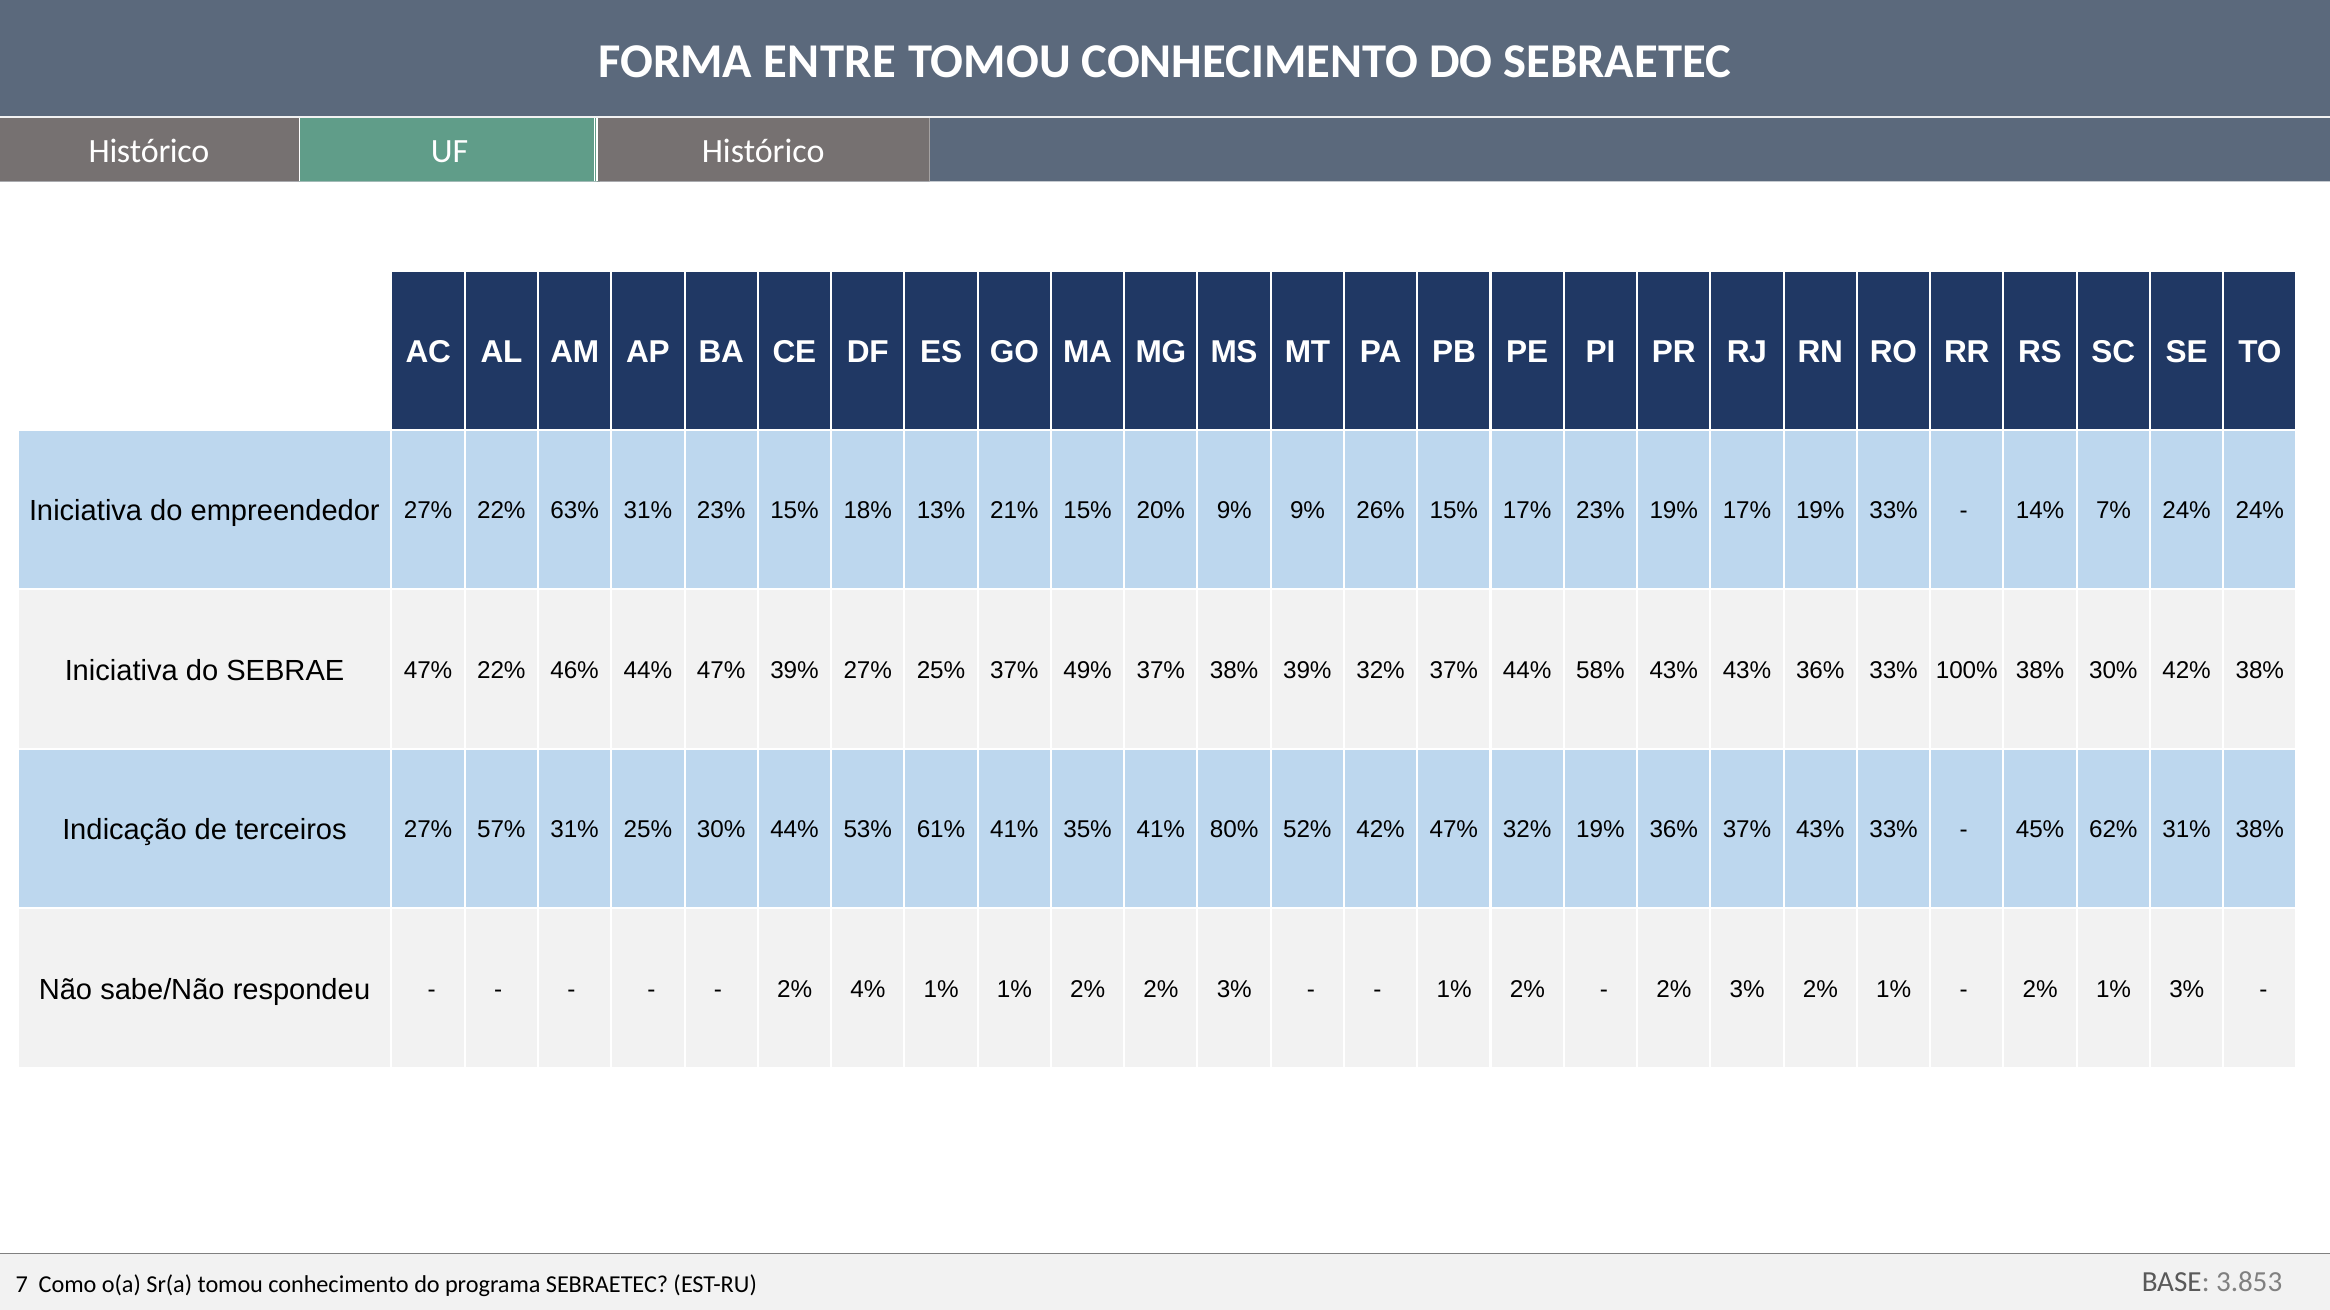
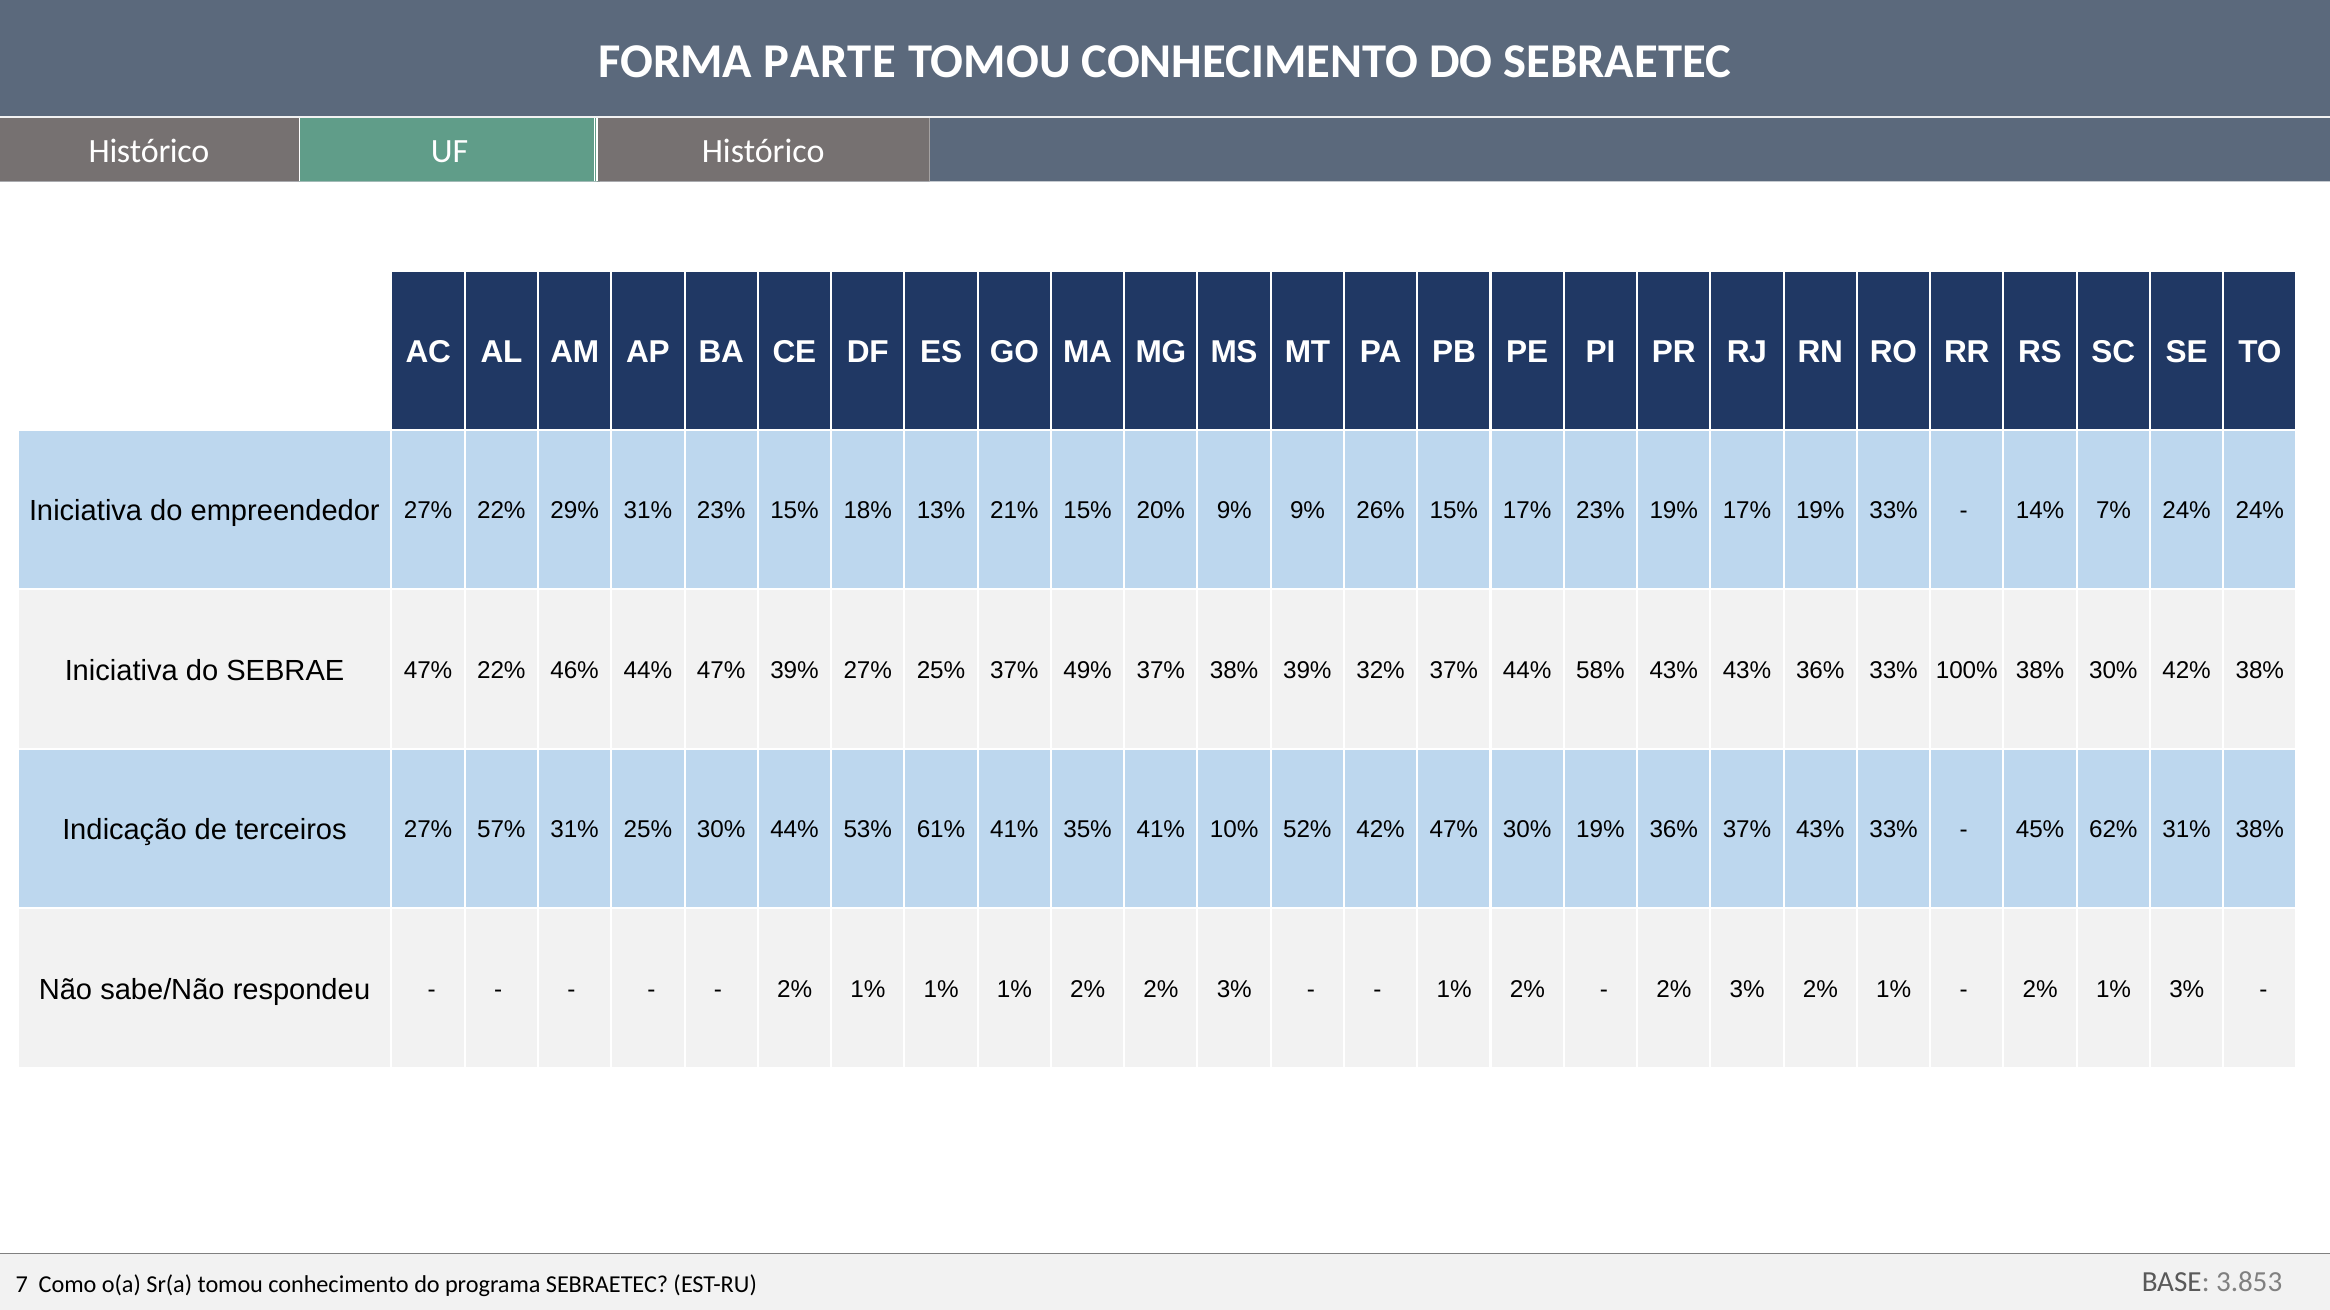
ENTRE: ENTRE -> PARTE
63%: 63% -> 29%
80%: 80% -> 10%
47% 32%: 32% -> 30%
4% at (868, 990): 4% -> 1%
